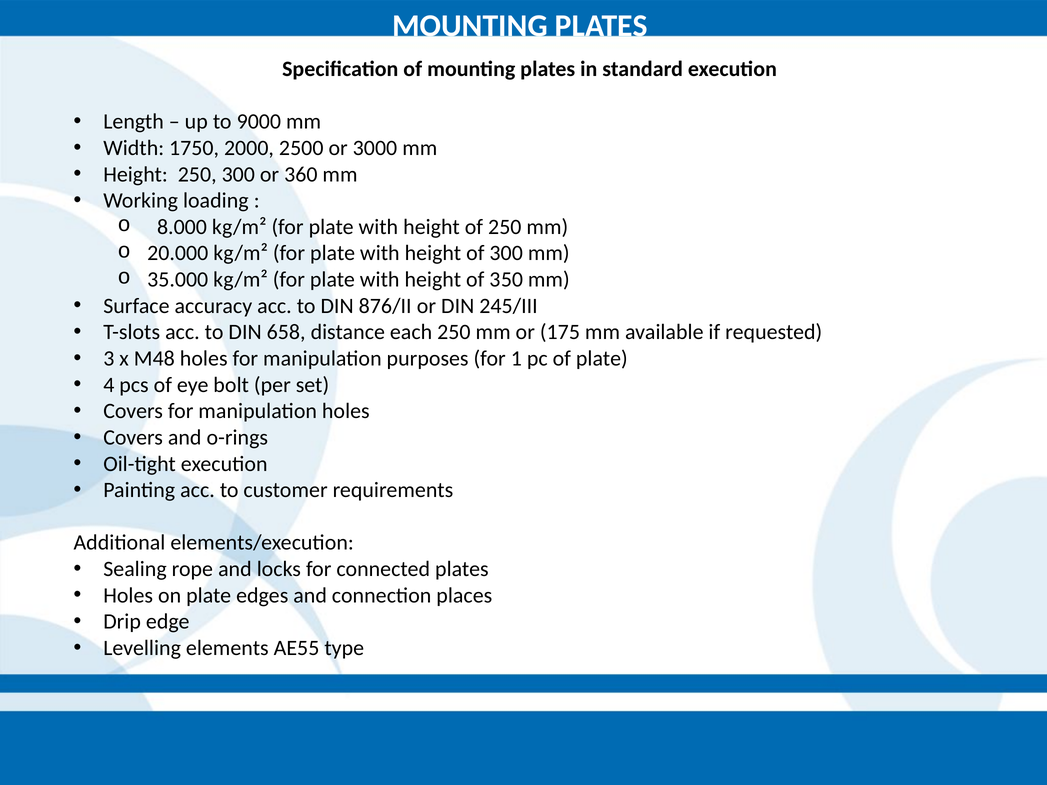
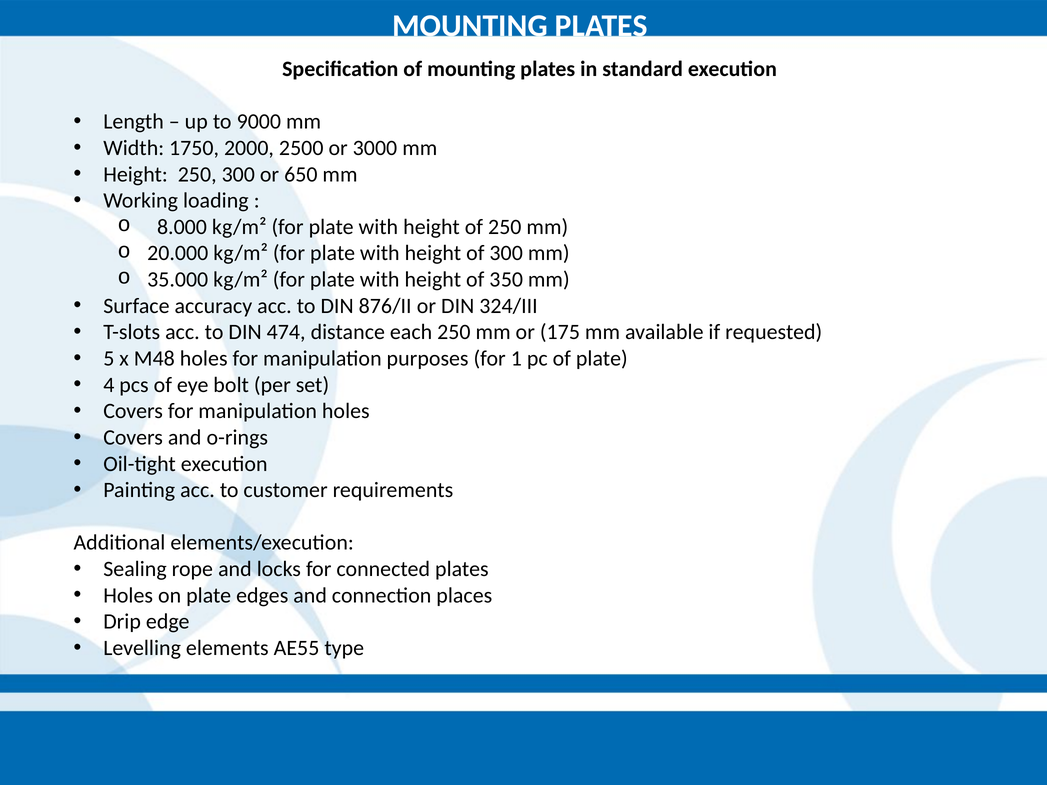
360: 360 -> 650
245/III: 245/III -> 324/III
658: 658 -> 474
3: 3 -> 5
